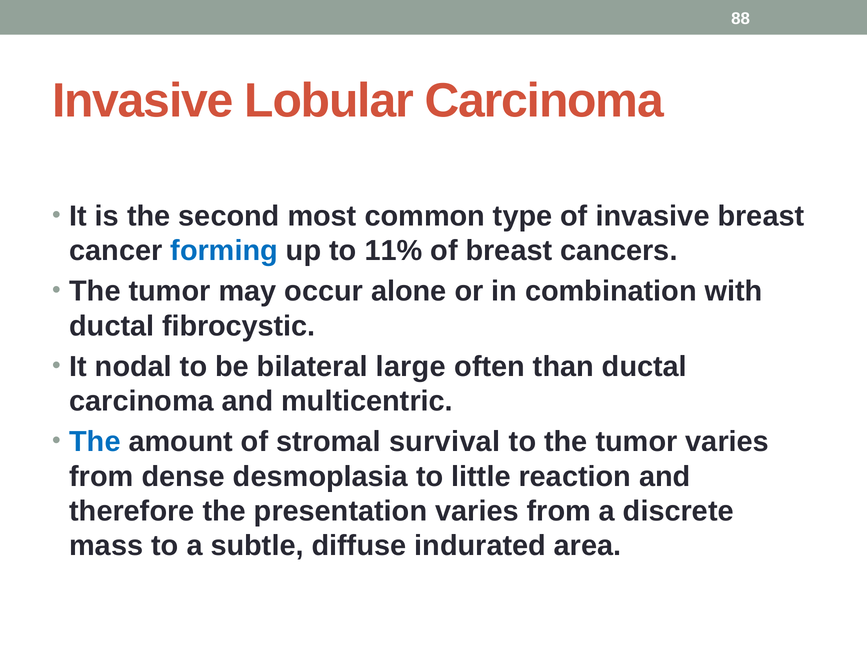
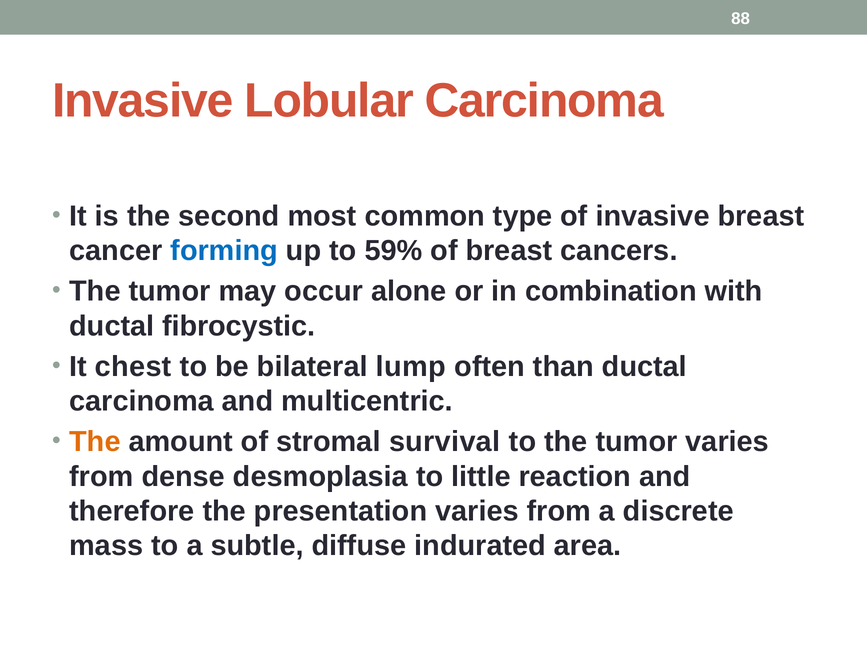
11%: 11% -> 59%
nodal: nodal -> chest
large: large -> lump
The at (95, 441) colour: blue -> orange
